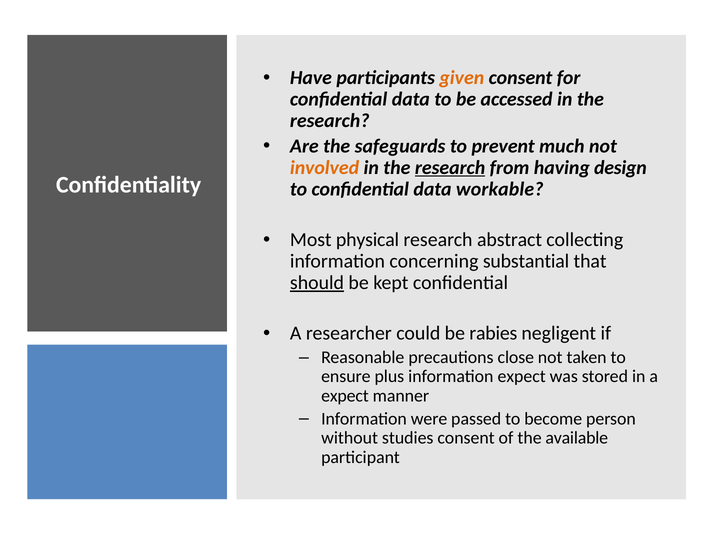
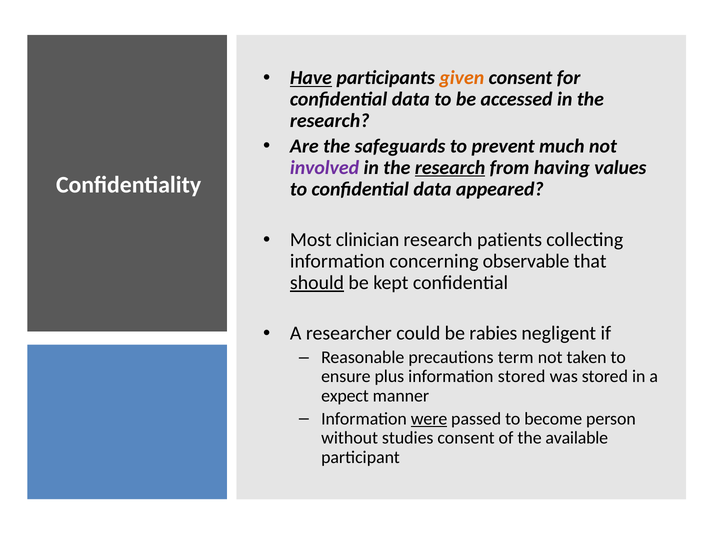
Have underline: none -> present
involved colour: orange -> purple
design: design -> values
workable: workable -> appeared
physical: physical -> clinician
abstract: abstract -> patients
substantial: substantial -> observable
close: close -> term
information expect: expect -> stored
were underline: none -> present
